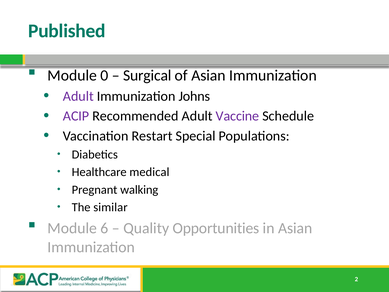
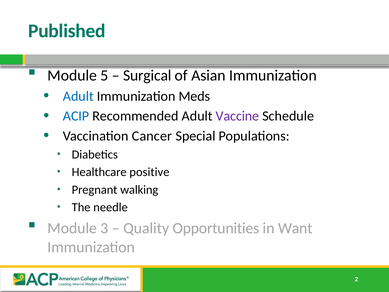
0: 0 -> 5
Adult at (78, 96) colour: purple -> blue
Johns: Johns -> Meds
ACIP colour: purple -> blue
Restart: Restart -> Cancer
medical: medical -> positive
similar: similar -> needle
6: 6 -> 3
in Asian: Asian -> Want
